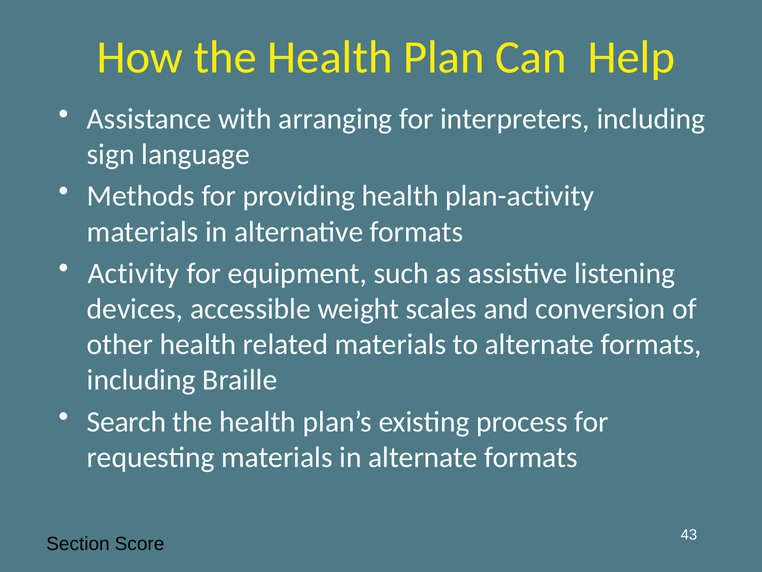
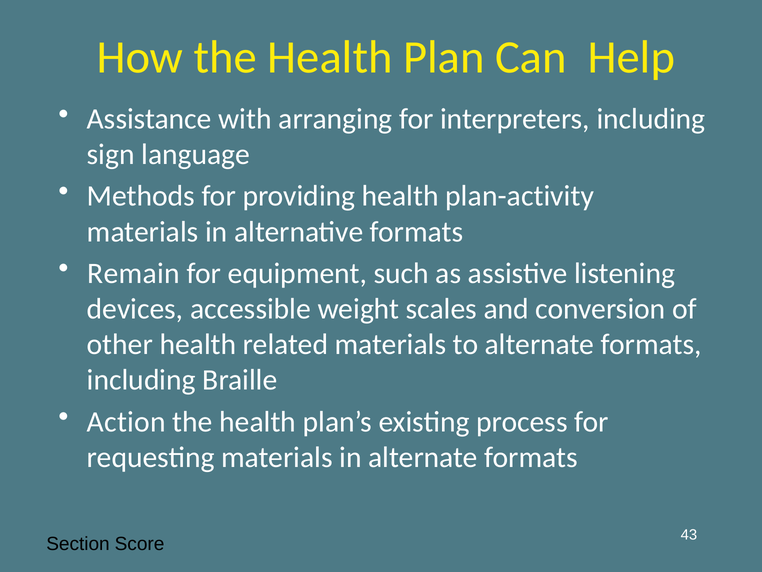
Activity: Activity -> Remain
Search: Search -> Action
